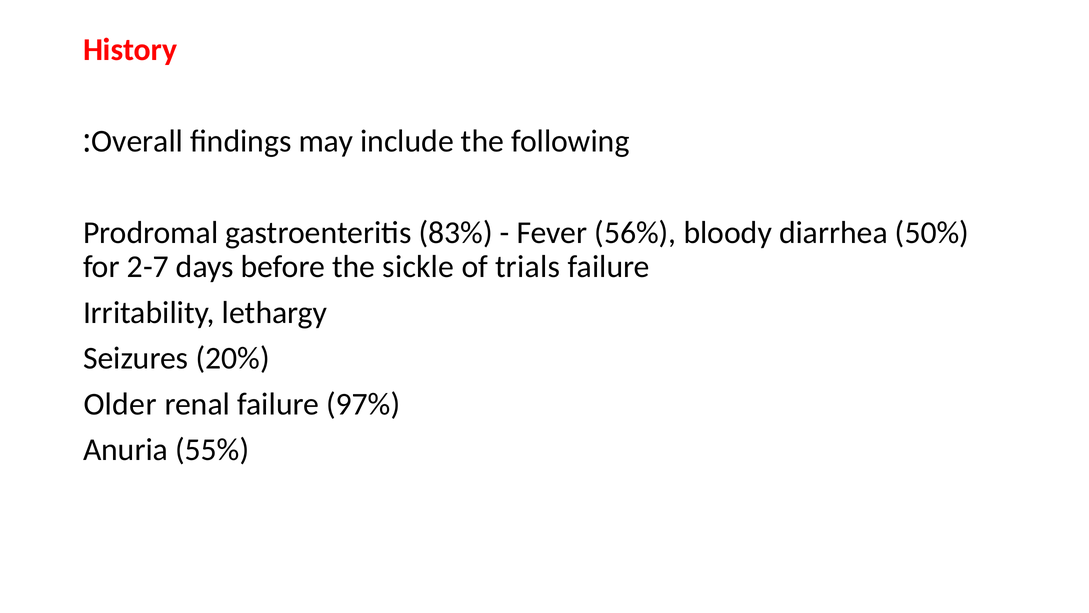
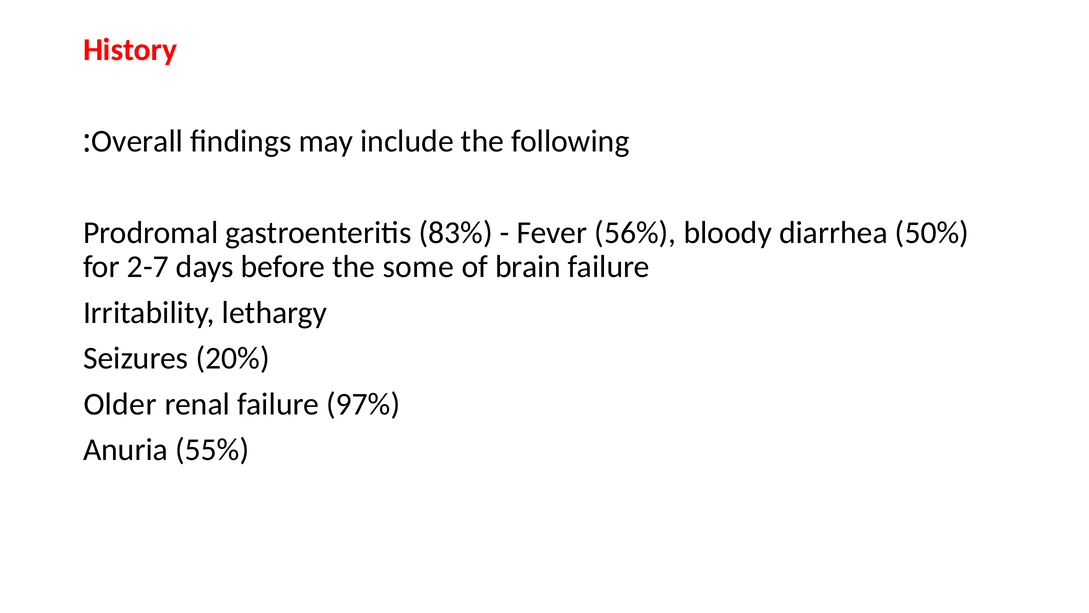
sickle: sickle -> some
trials: trials -> brain
